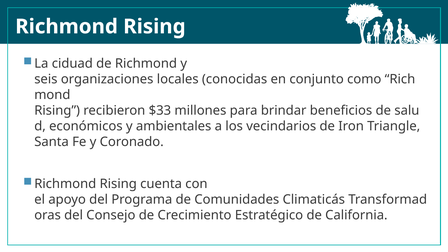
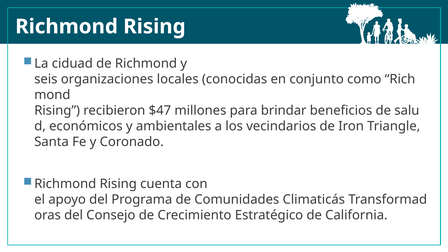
$33: $33 -> $47
